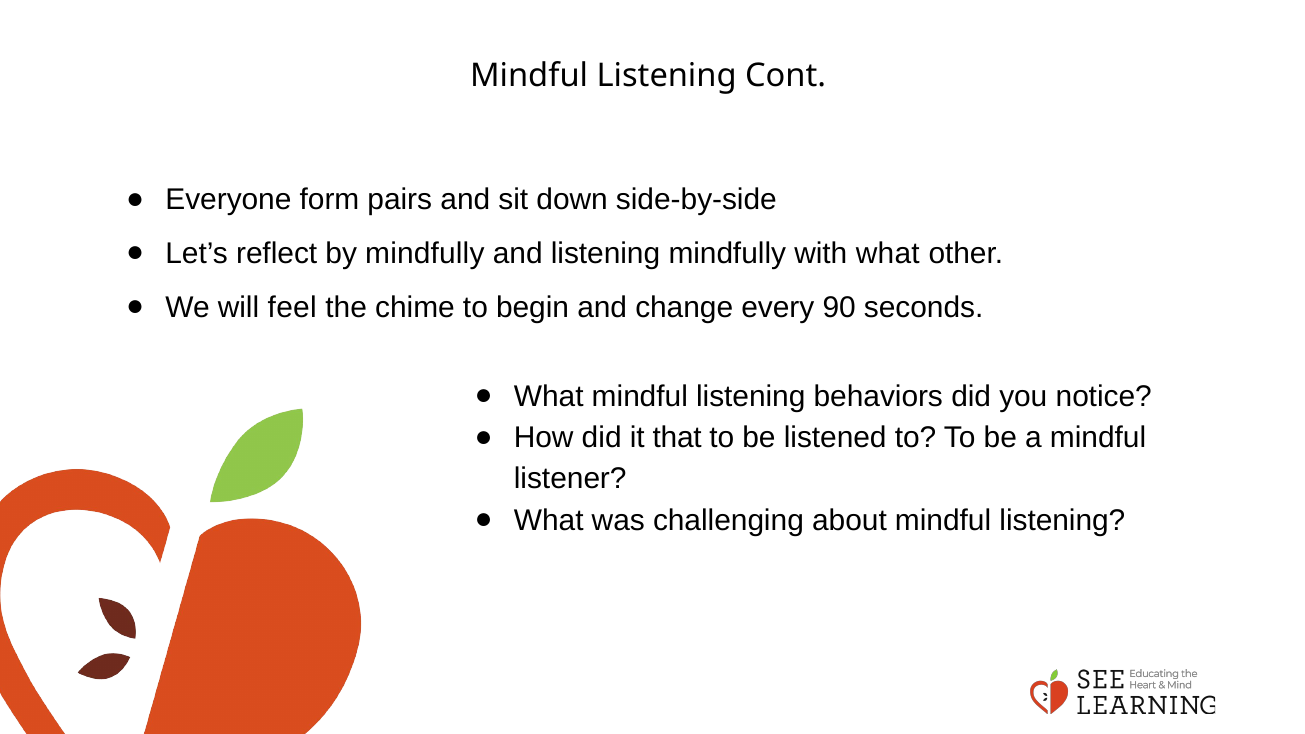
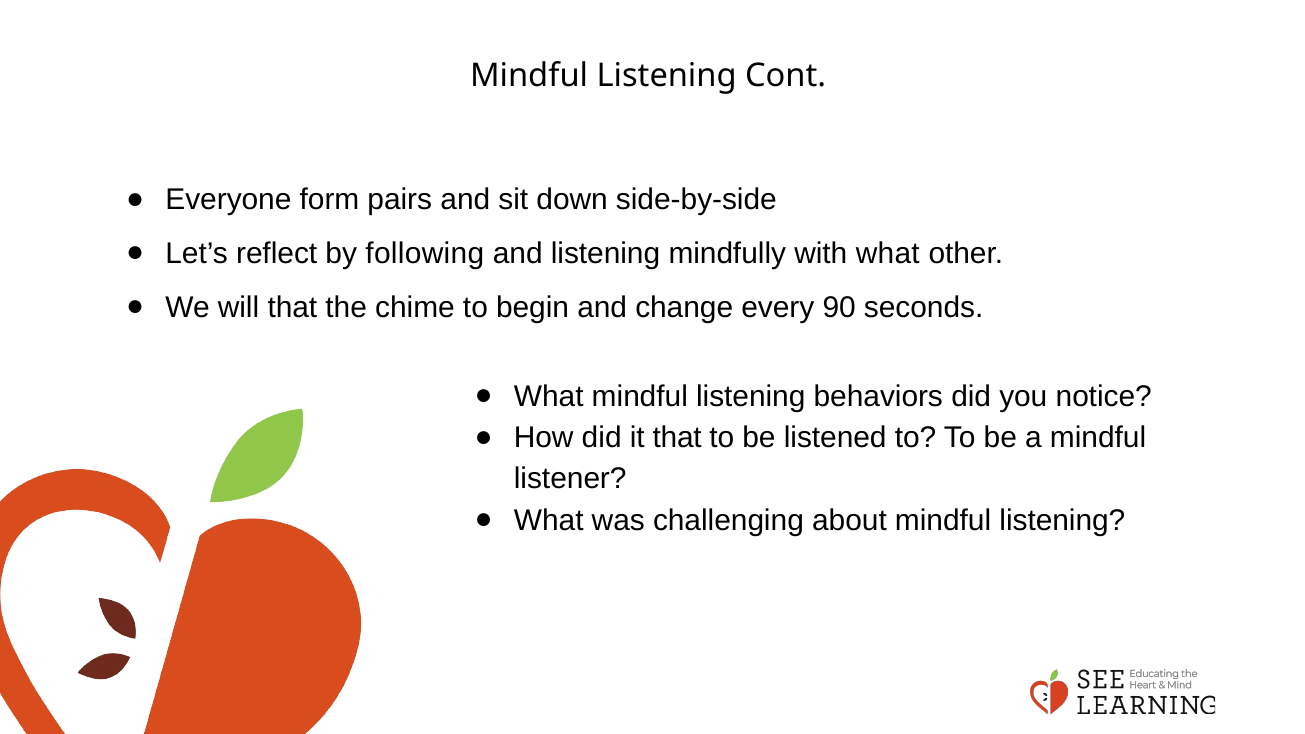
by mindfully: mindfully -> following
will feel: feel -> that
